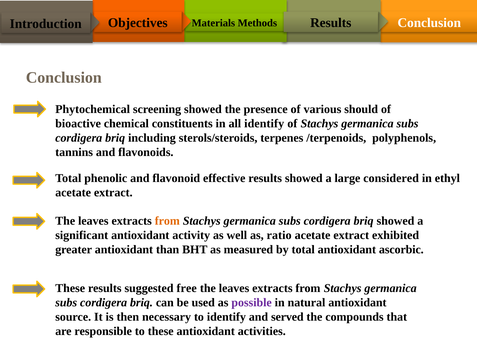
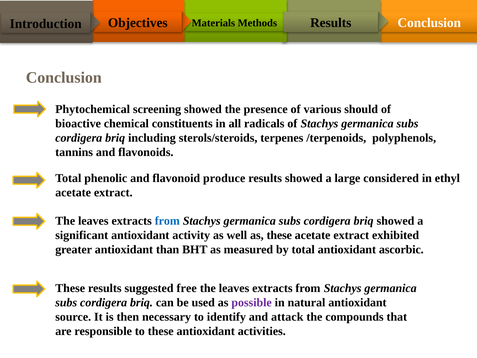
all identify: identify -> radicals
effective: effective -> produce
from at (167, 221) colour: orange -> blue
as ratio: ratio -> these
served: served -> attack
